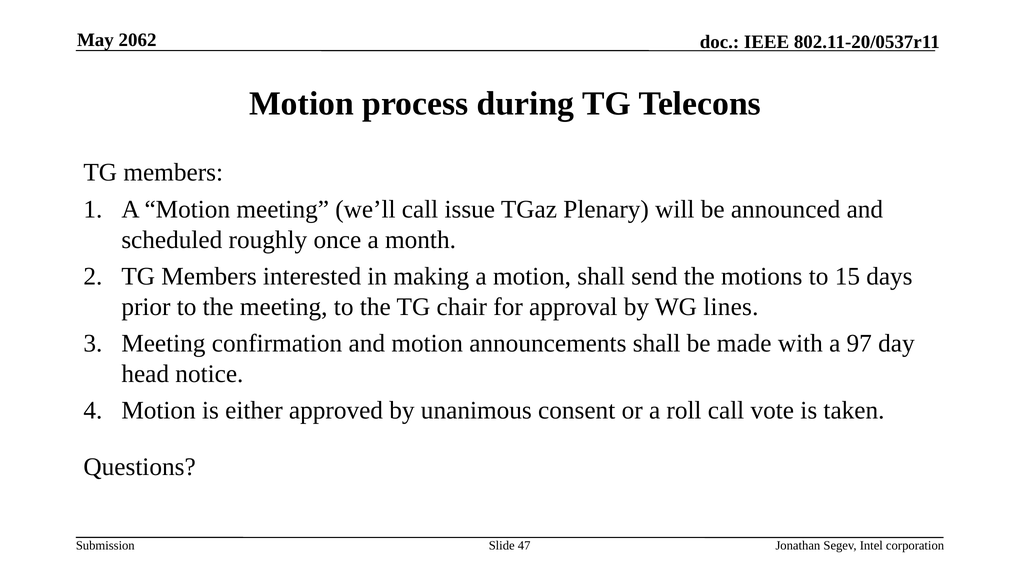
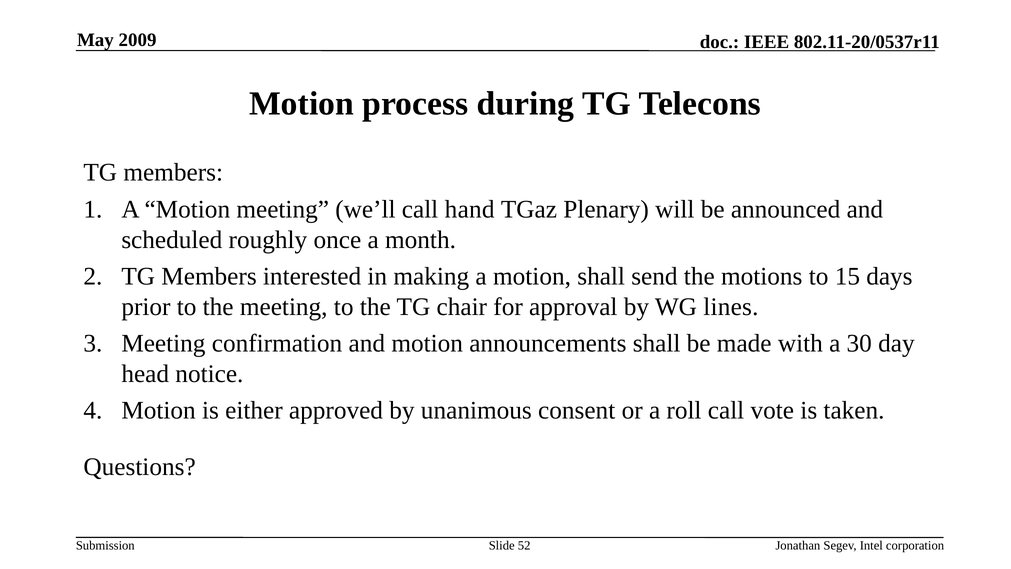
2062: 2062 -> 2009
issue: issue -> hand
97: 97 -> 30
47: 47 -> 52
